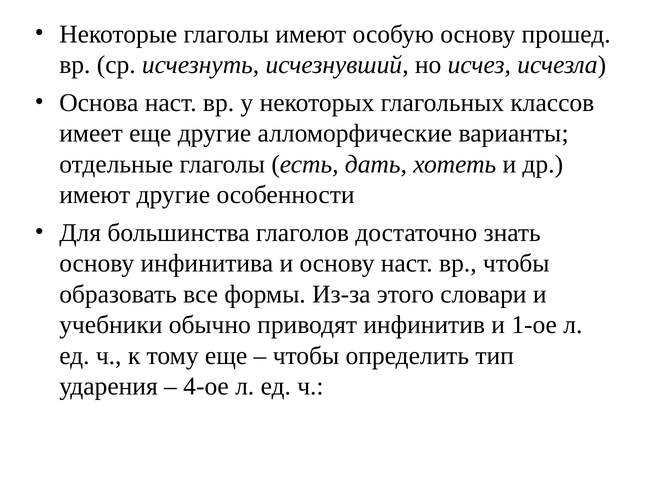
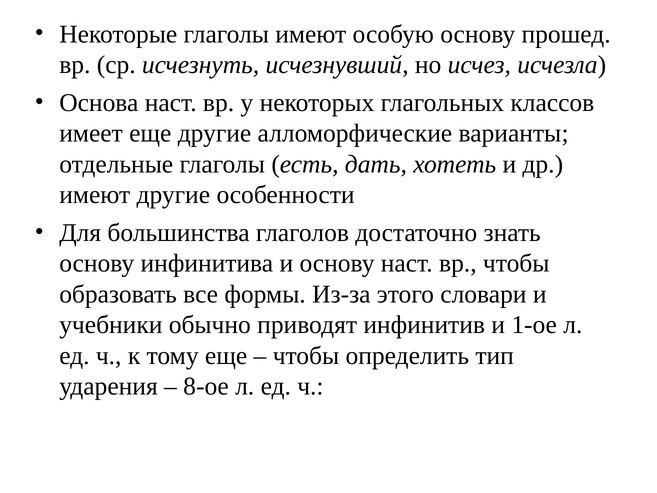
4-ое: 4-ое -> 8-ое
